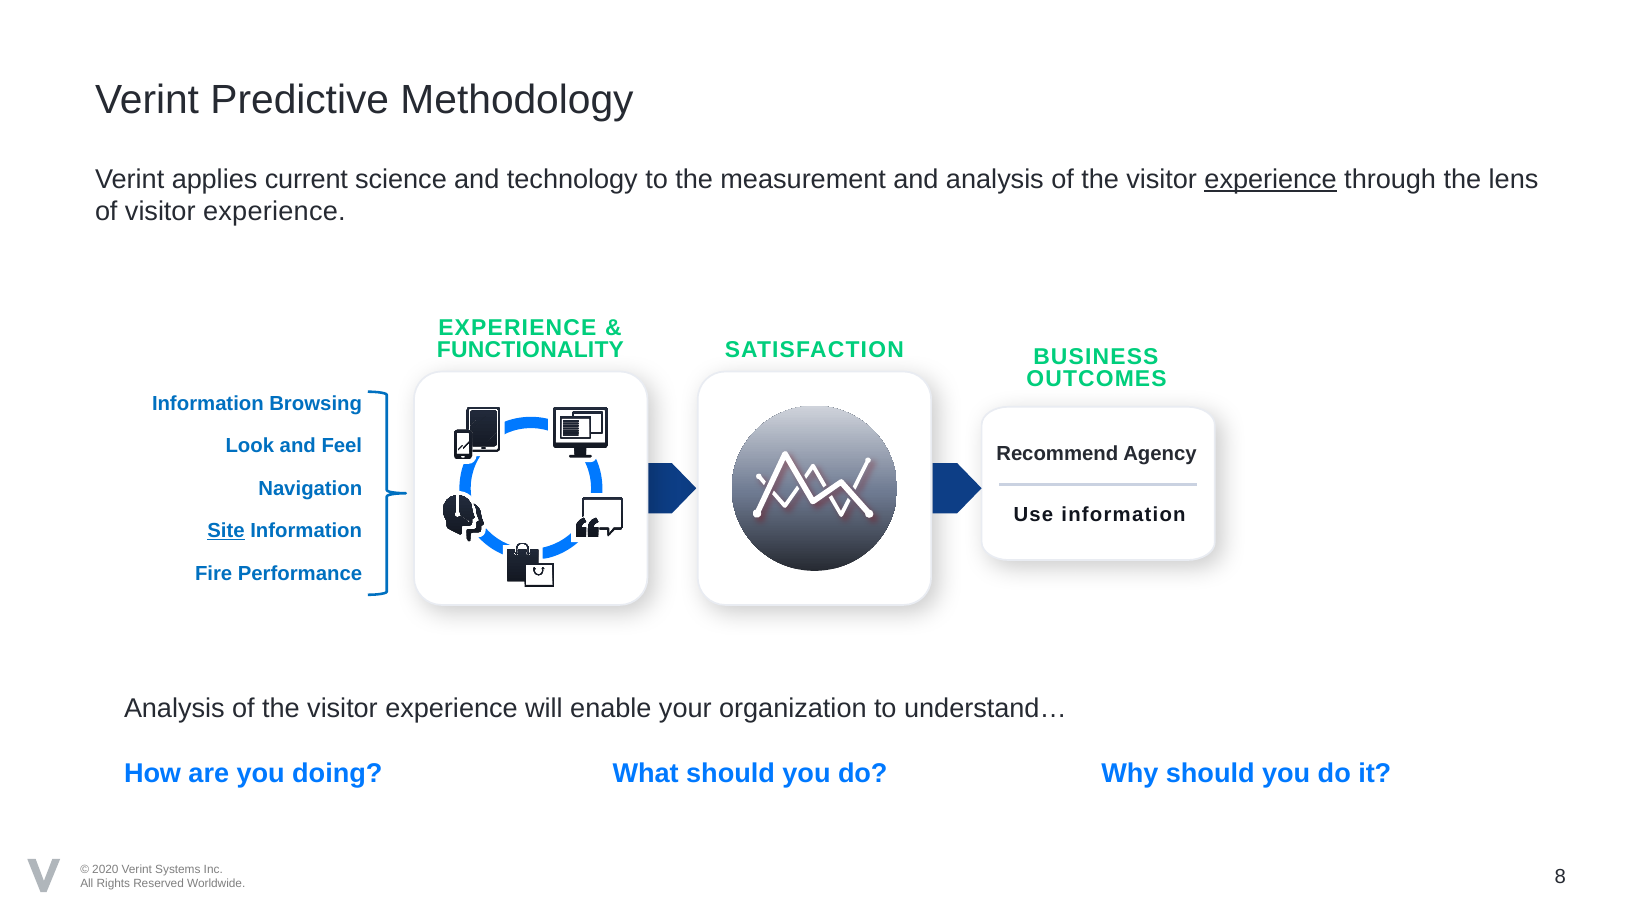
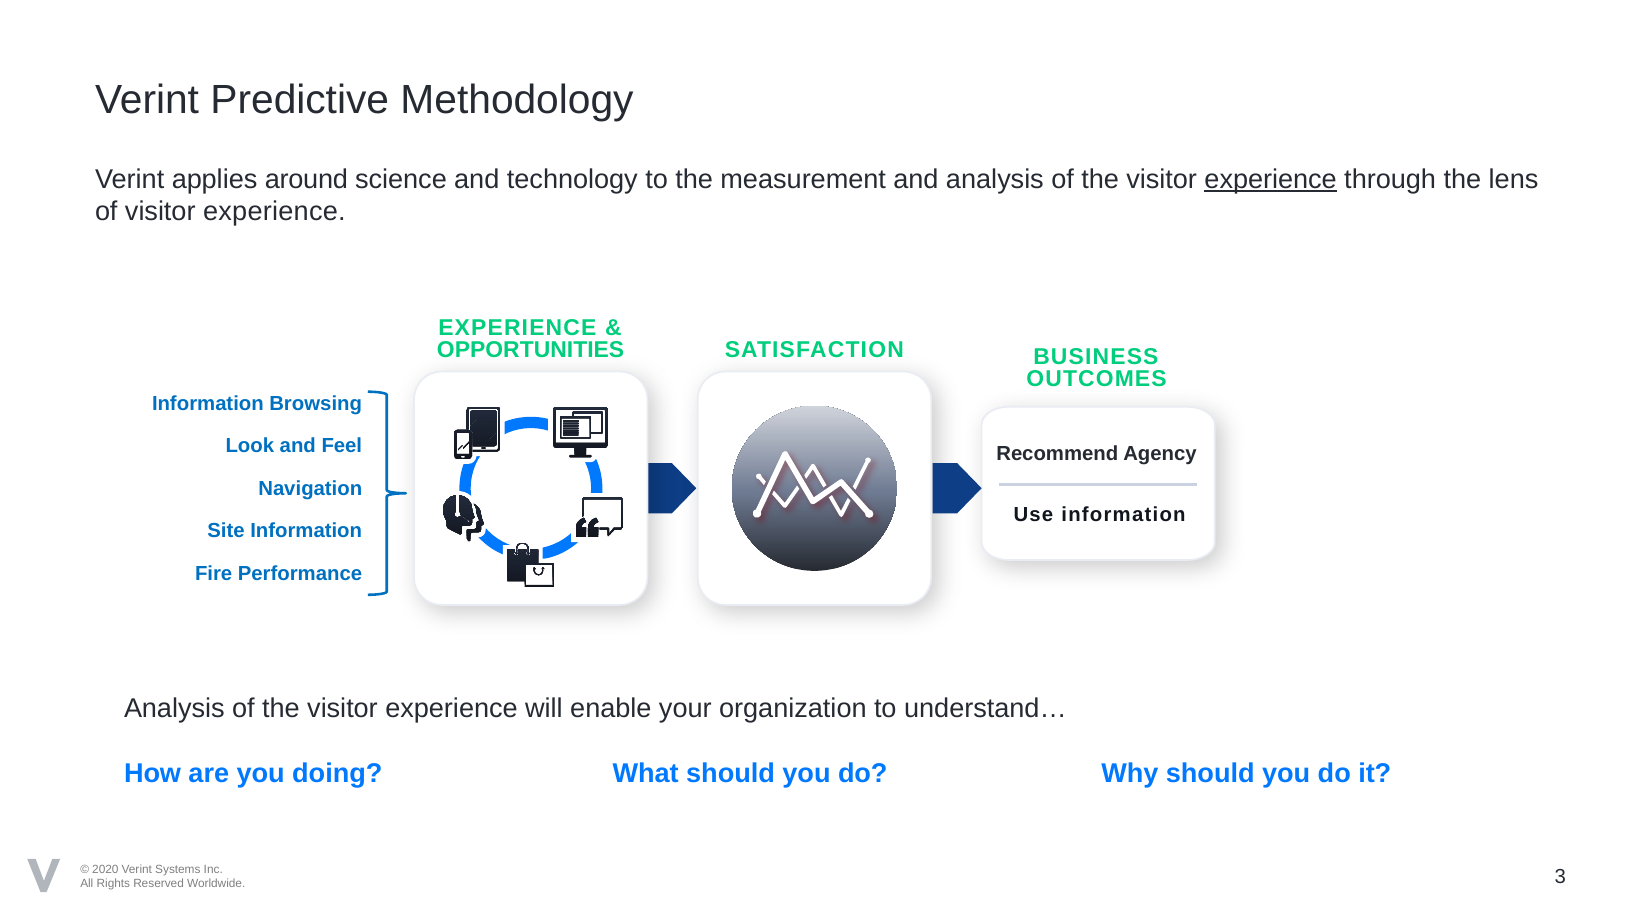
current: current -> around
FUNCTIONALITY: FUNCTIONALITY -> OPPORTUNITIES
Site underline: present -> none
8: 8 -> 3
